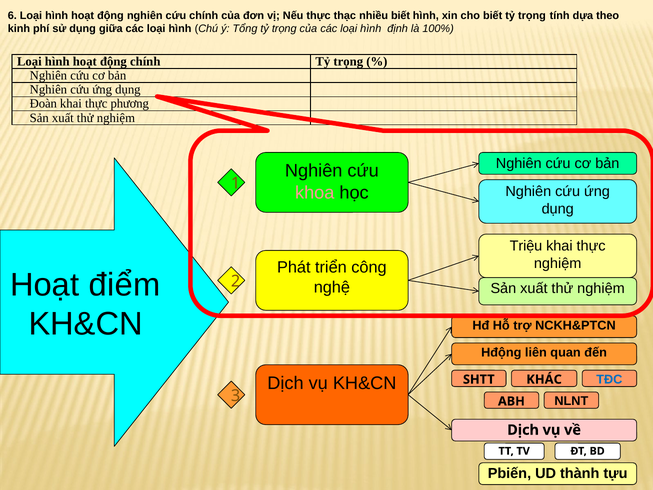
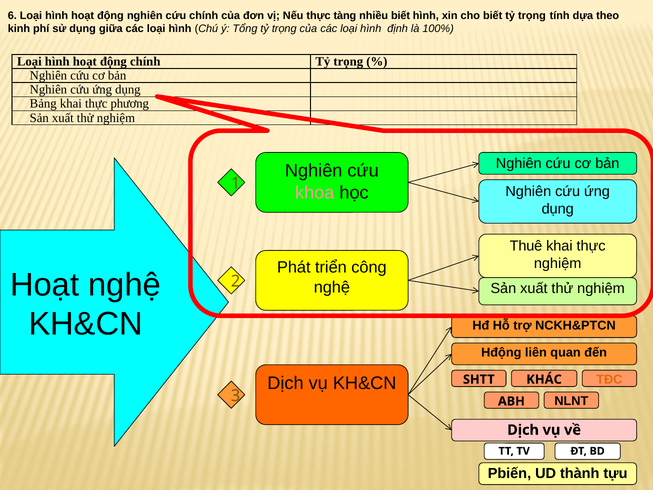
thạc: thạc -> tàng
Đoàn: Đoàn -> Bảng
Triệu: Triệu -> Thuê
Hoạt điểm: điểm -> nghệ
TĐC colour: blue -> orange
